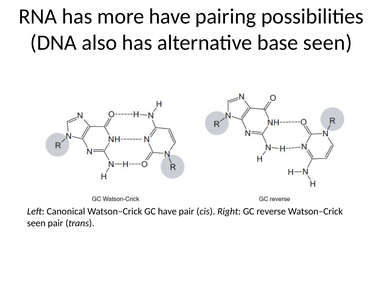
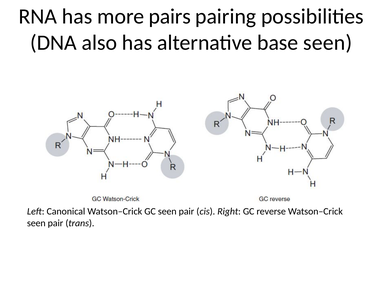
more have: have -> pairs
GC have: have -> seen
